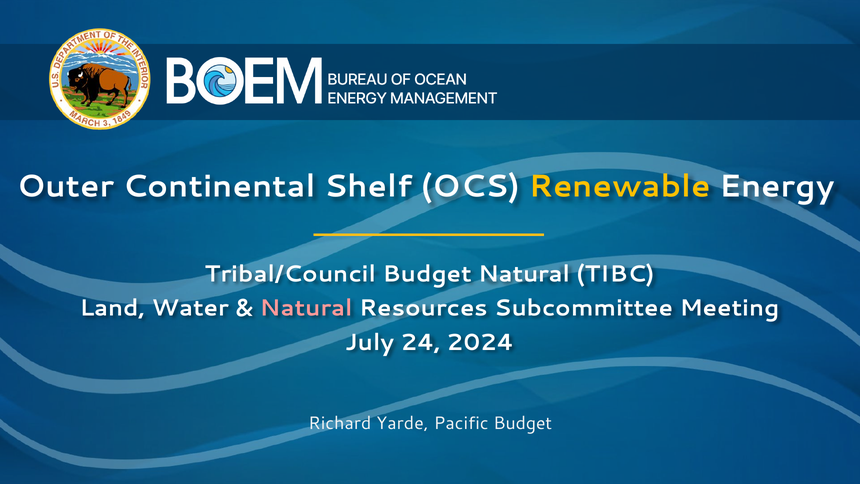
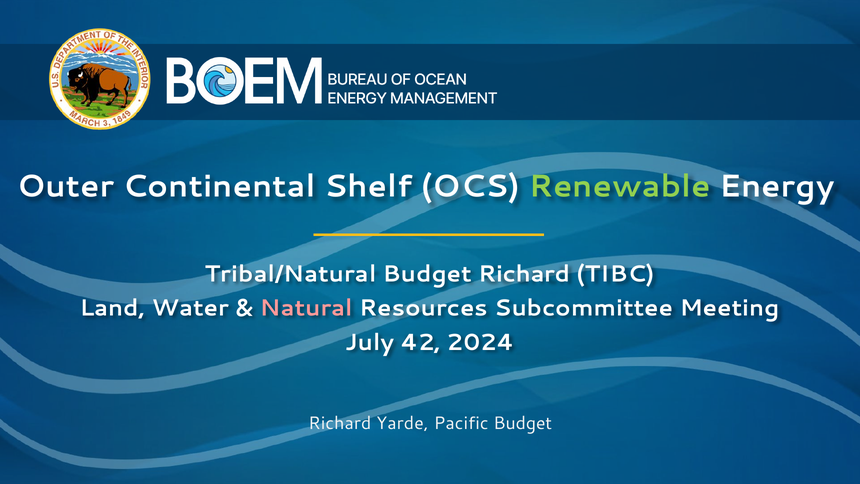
Renewable colour: yellow -> light green
Tribal/Council: Tribal/Council -> Tribal/Natural
Budget Natural: Natural -> Richard
24: 24 -> 42
